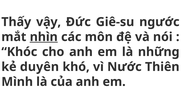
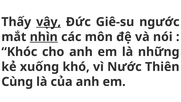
vậy underline: none -> present
duyên: duyên -> xuống
Mình: Mình -> Cùng
